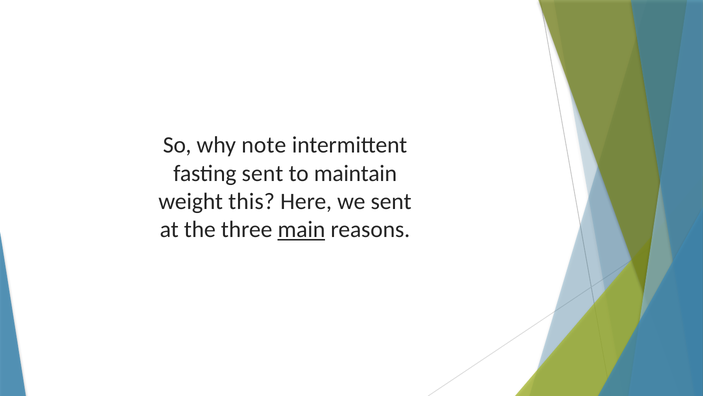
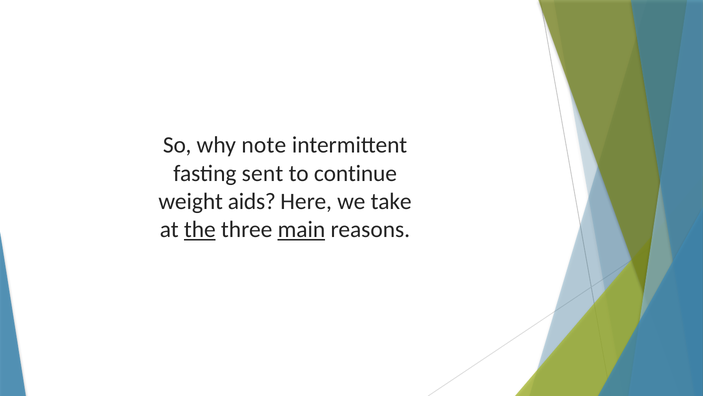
maintain: maintain -> continue
this: this -> aids
we sent: sent -> take
the underline: none -> present
